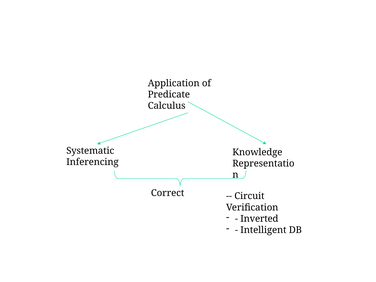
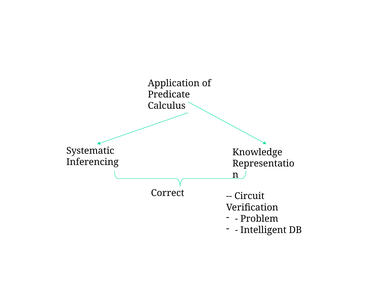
Inverted: Inverted -> Problem
